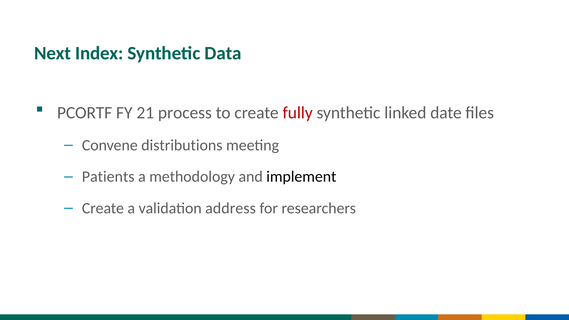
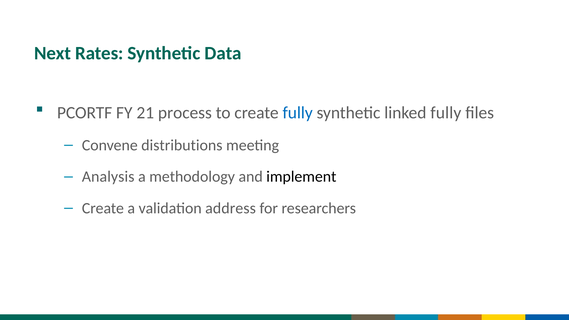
Index: Index -> Rates
fully at (298, 113) colour: red -> blue
linked date: date -> fully
Patients: Patients -> Analysis
